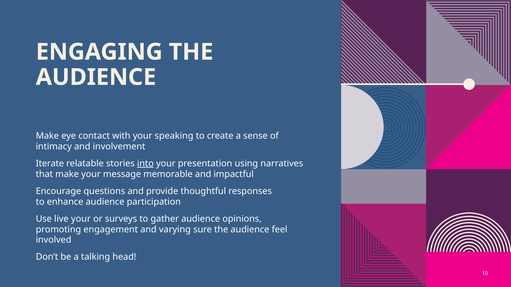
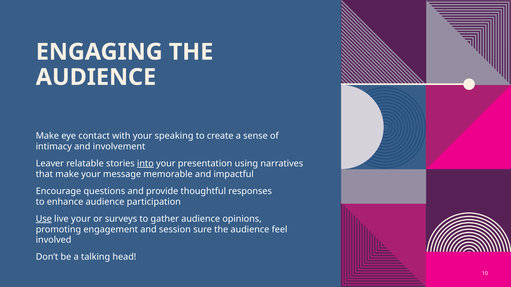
Iterate: Iterate -> Leaver
Use underline: none -> present
varying: varying -> session
